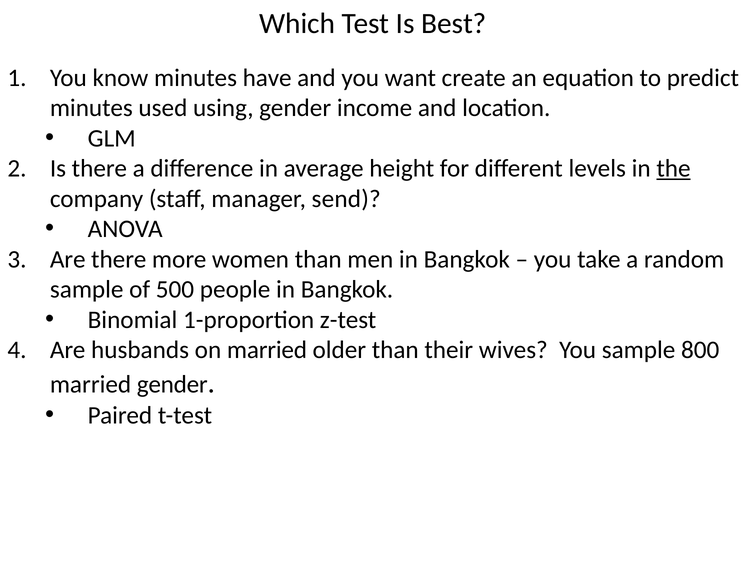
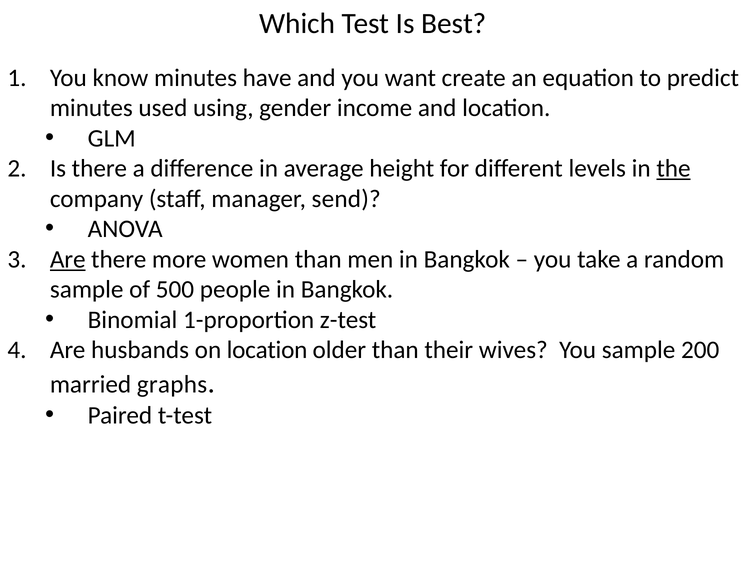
Are at (68, 259) underline: none -> present
on married: married -> location
800: 800 -> 200
married gender: gender -> graphs
